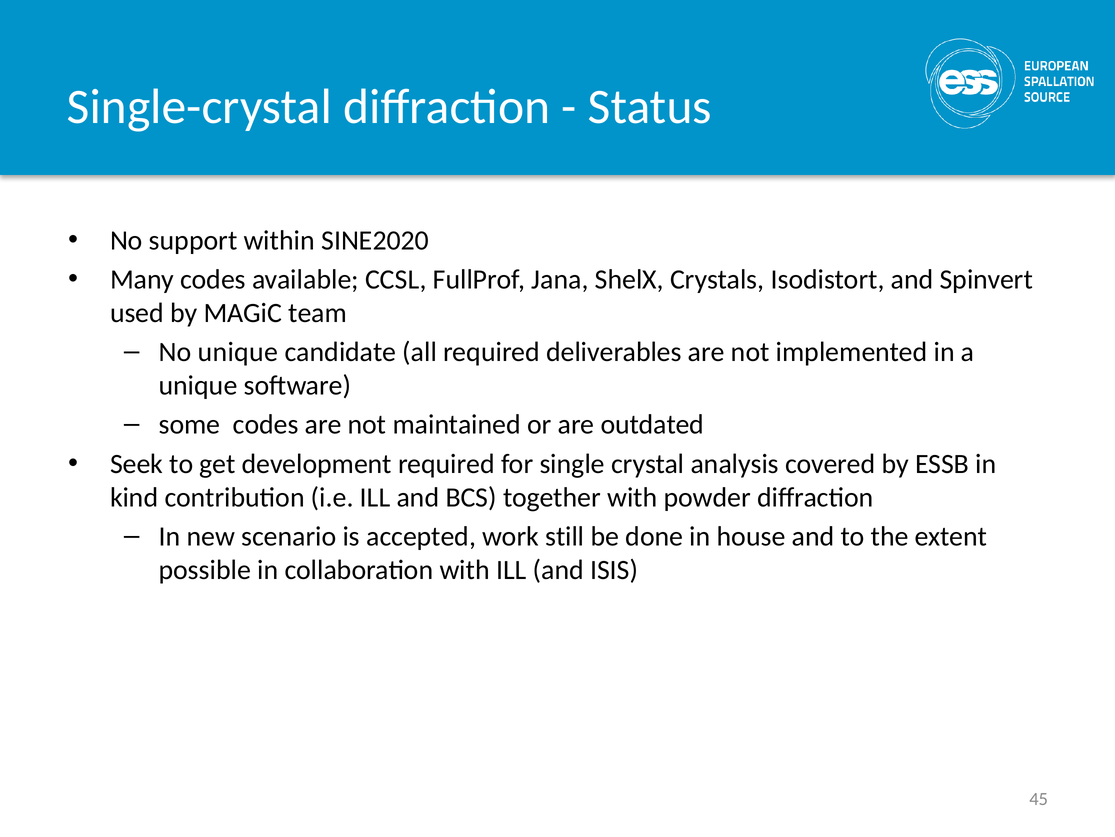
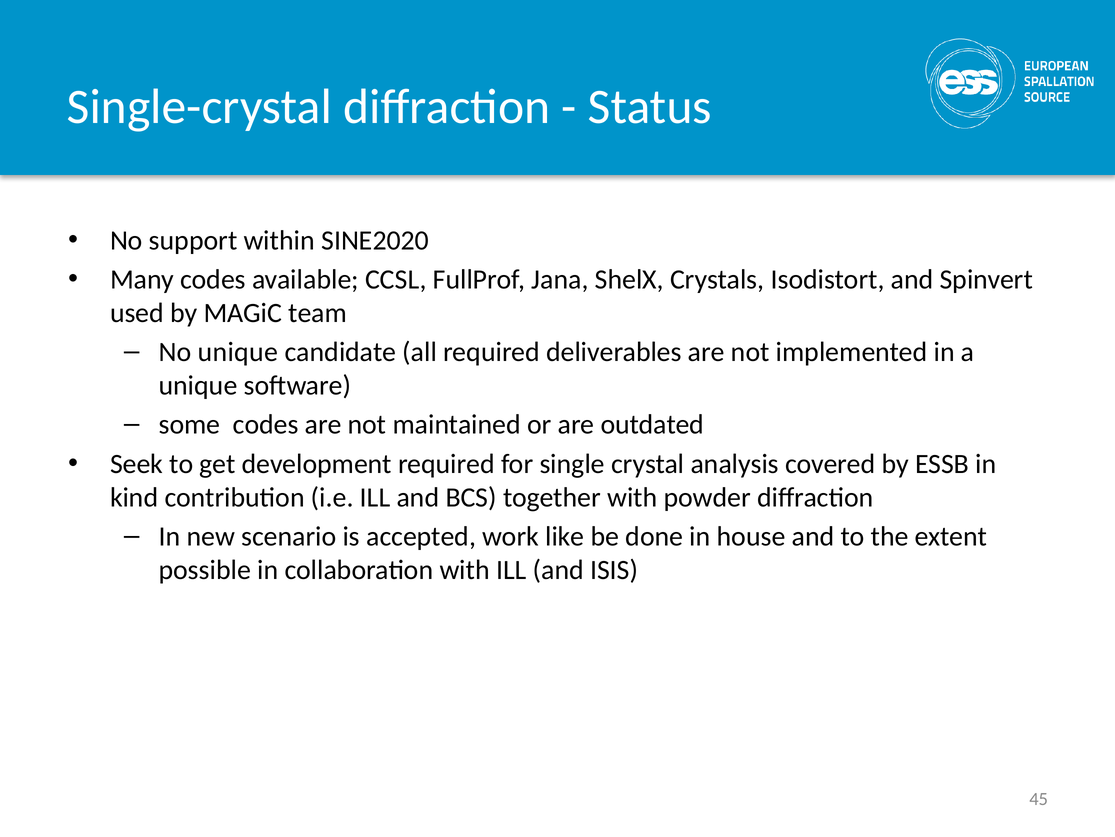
still: still -> like
